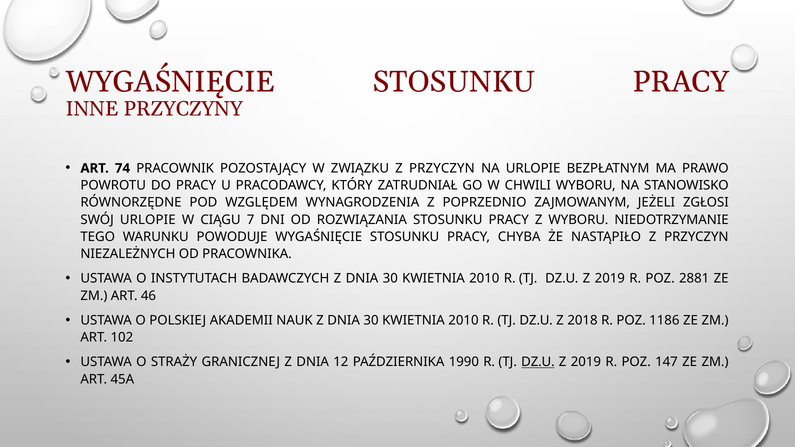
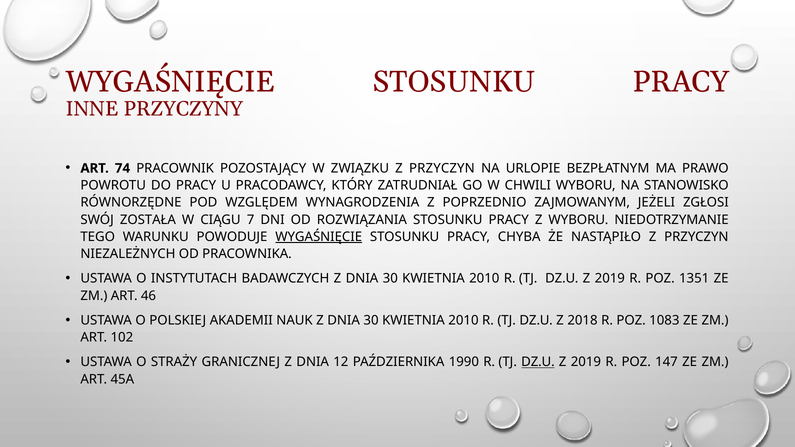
SWÓJ URLOPIE: URLOPIE -> ZOSTAŁA
WYGAŚNIĘCIE at (319, 237) underline: none -> present
2881: 2881 -> 1351
1186: 1186 -> 1083
